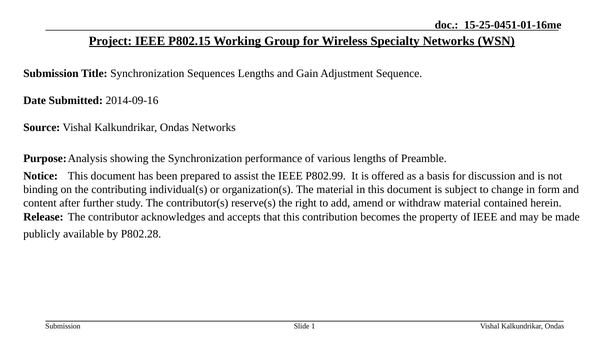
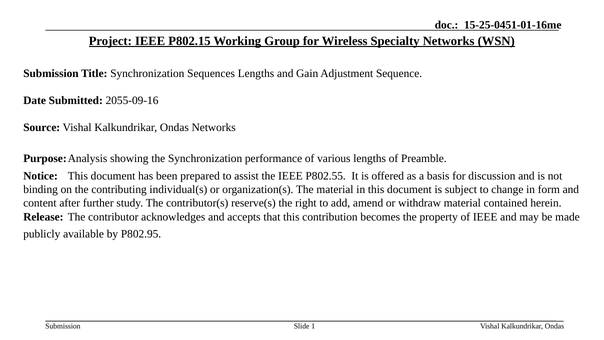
2014-09-16: 2014-09-16 -> 2055-09-16
P802.99: P802.99 -> P802.55
P802.28: P802.28 -> P802.95
